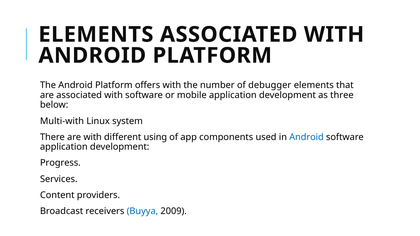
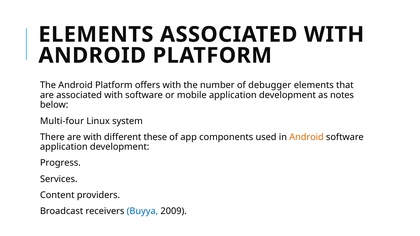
three: three -> notes
Multi-with: Multi-with -> Multi-four
using: using -> these
Android at (307, 137) colour: blue -> orange
